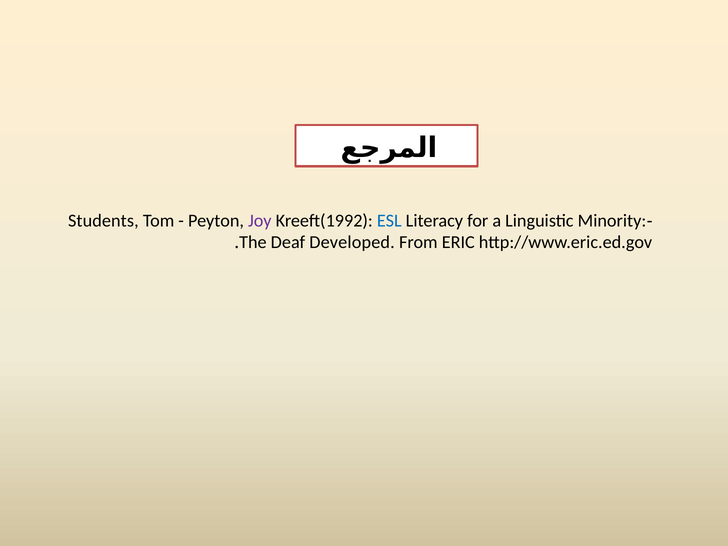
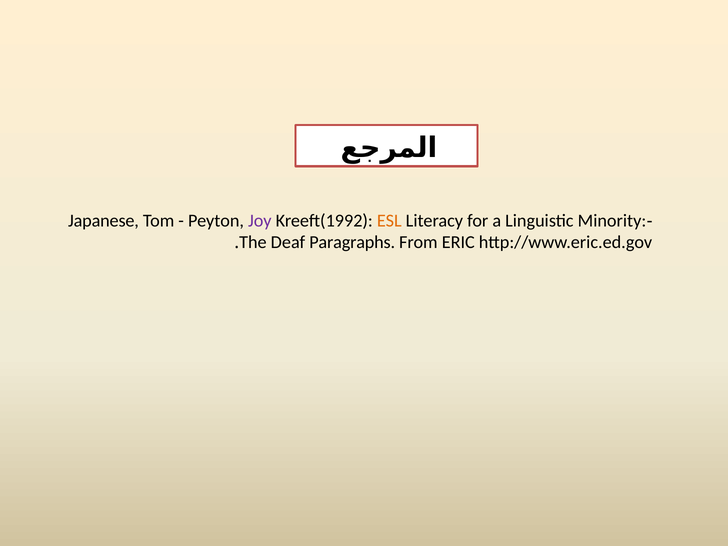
Students: Students -> Japanese
ESL colour: blue -> orange
Developed: Developed -> Paragraphs
